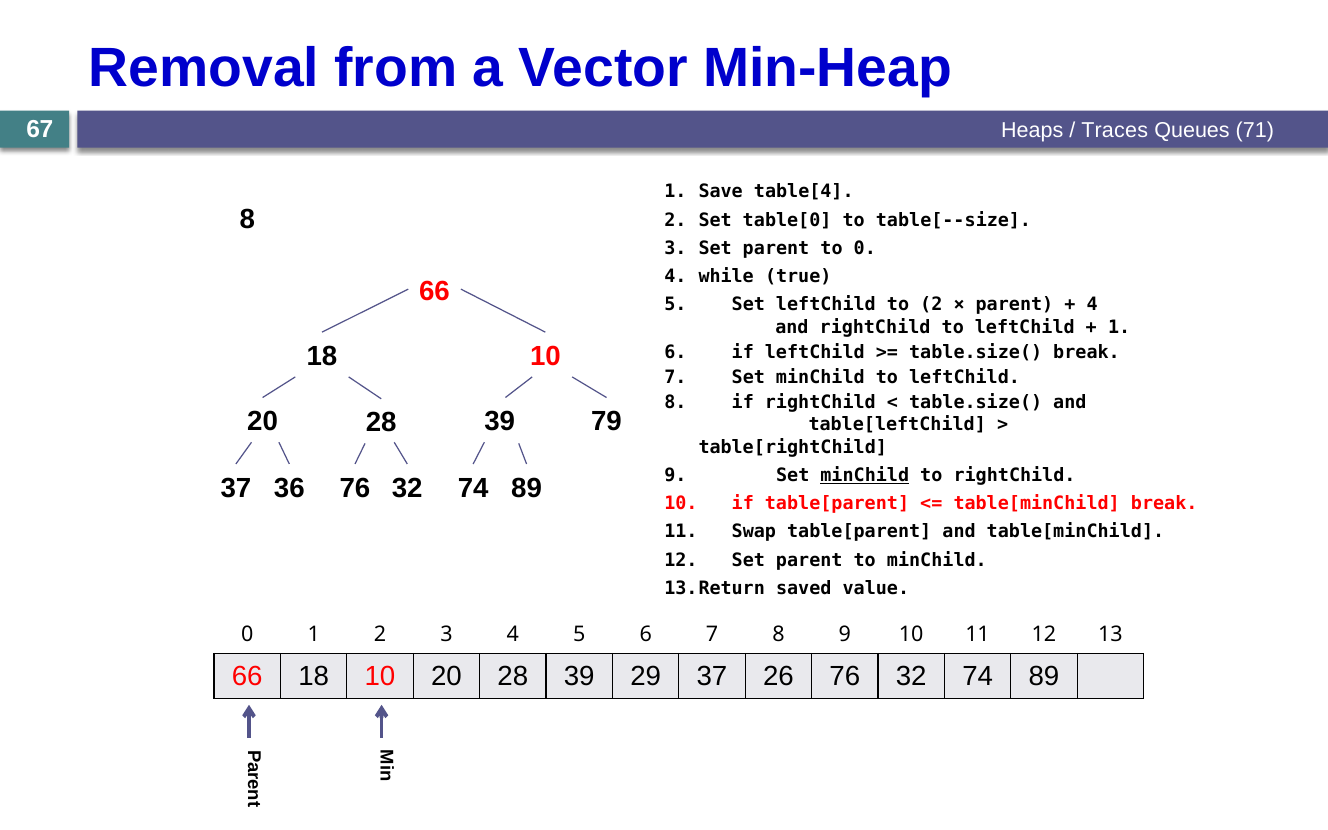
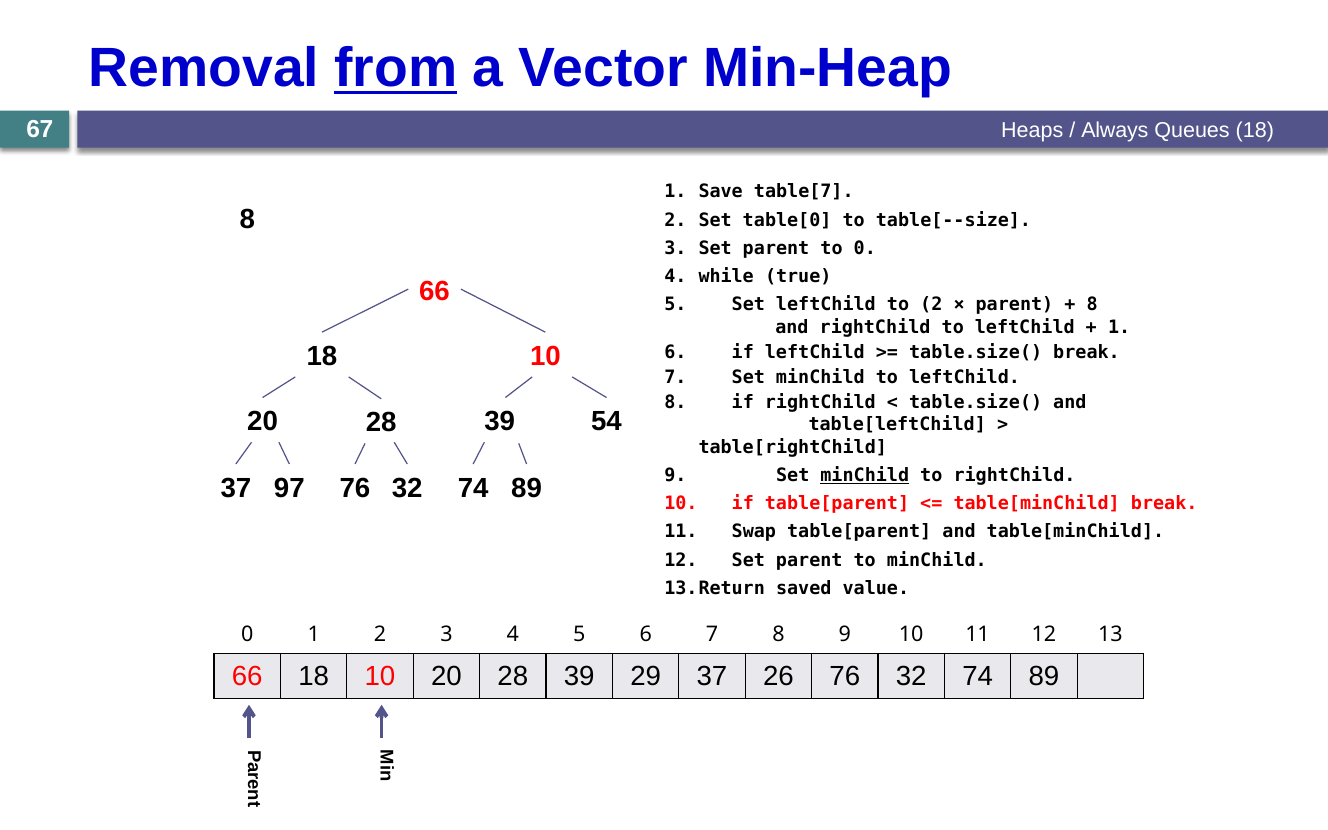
from underline: none -> present
Traces: Traces -> Always
Queues 71: 71 -> 18
table[4: table[4 -> table[7
4 at (1092, 305): 4 -> 8
79: 79 -> 54
36: 36 -> 97
